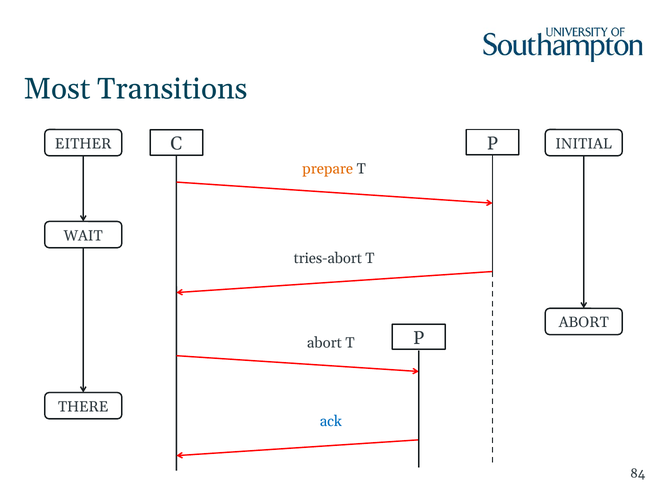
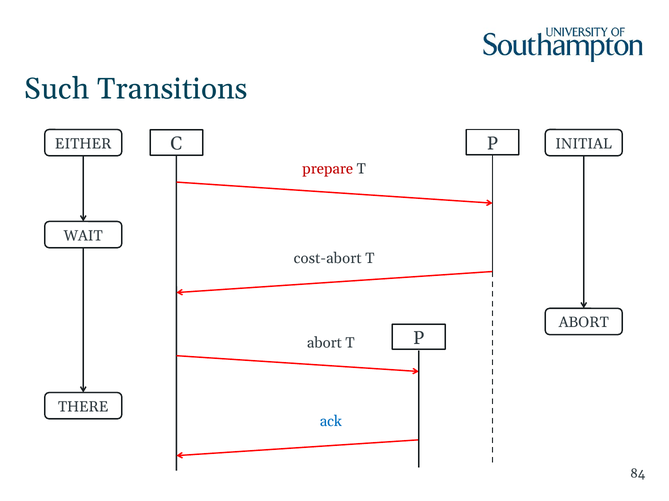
Most: Most -> Such
prepare colour: orange -> red
tries-abort: tries-abort -> cost-abort
